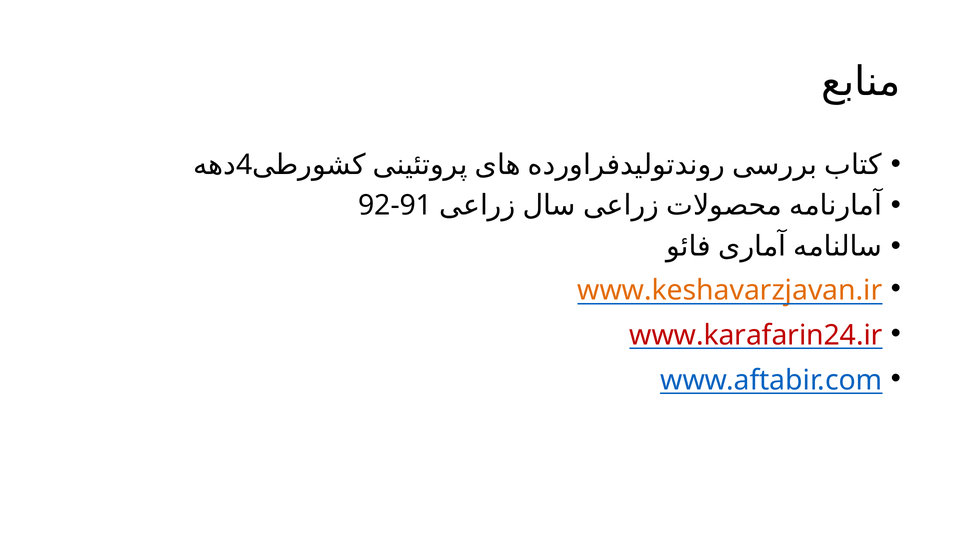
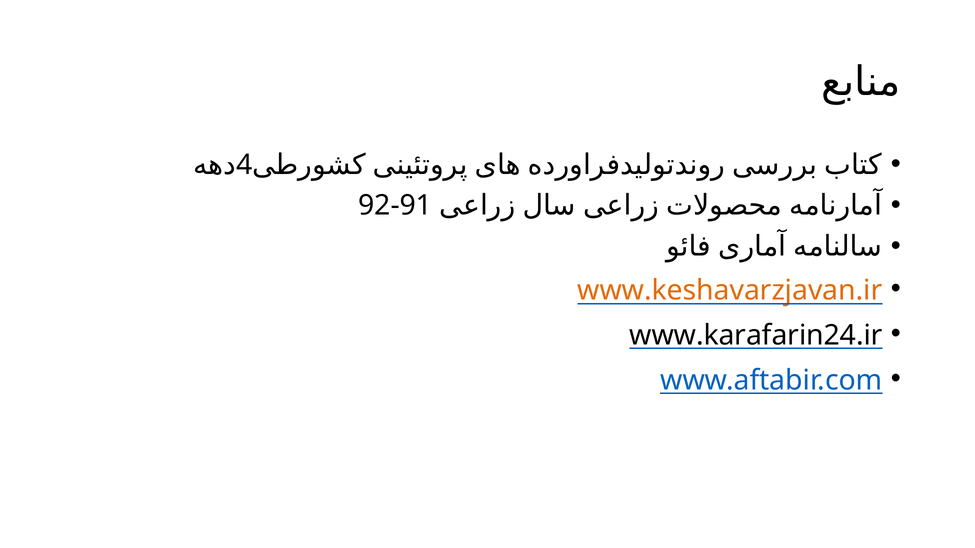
www.karafarin24.ir colour: red -> black
